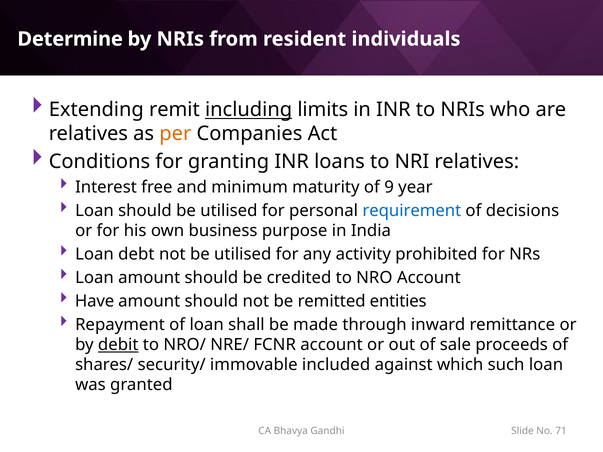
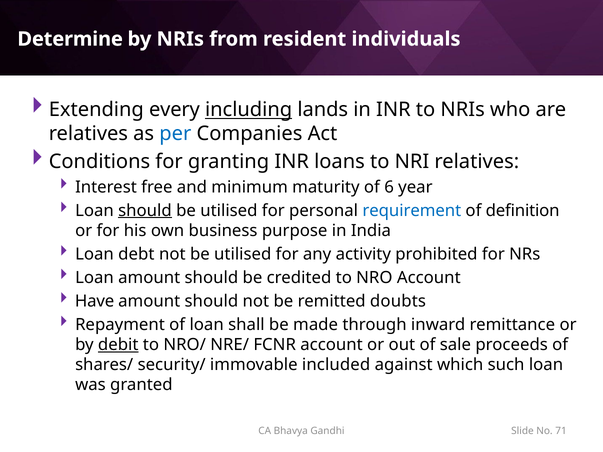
remit: remit -> every
limits: limits -> lands
per colour: orange -> blue
9: 9 -> 6
should at (145, 211) underline: none -> present
decisions: decisions -> definition
entities: entities -> doubts
